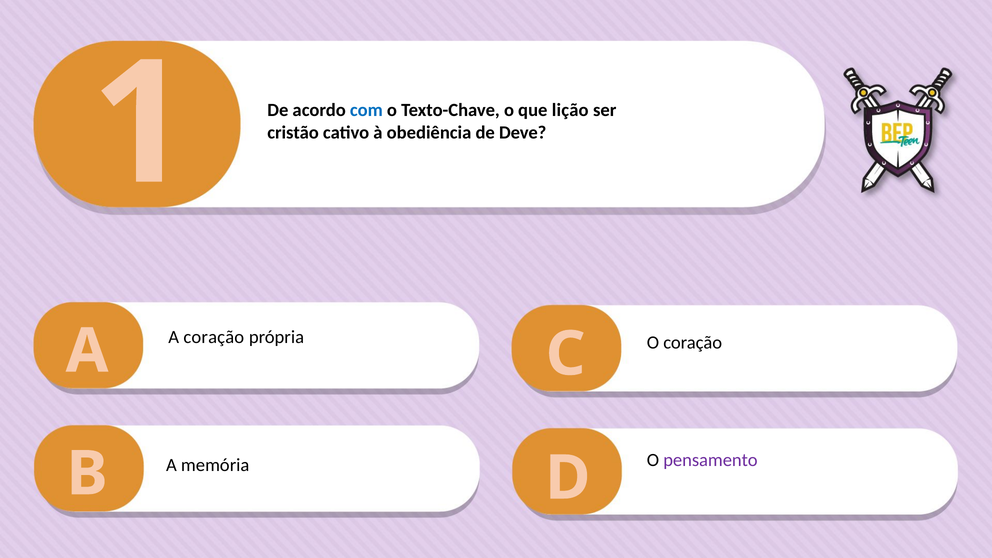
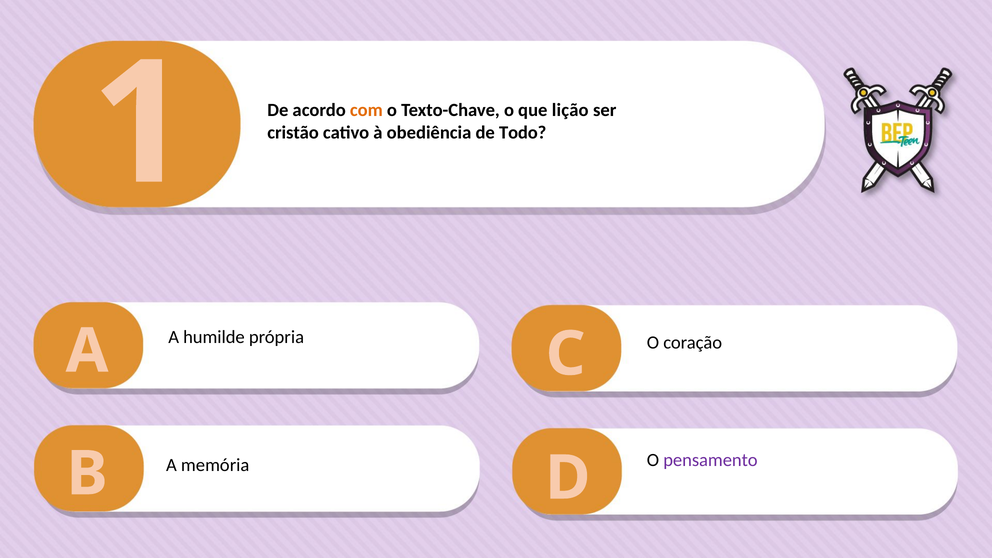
com colour: blue -> orange
Deve: Deve -> Todo
A coração: coração -> humilde
